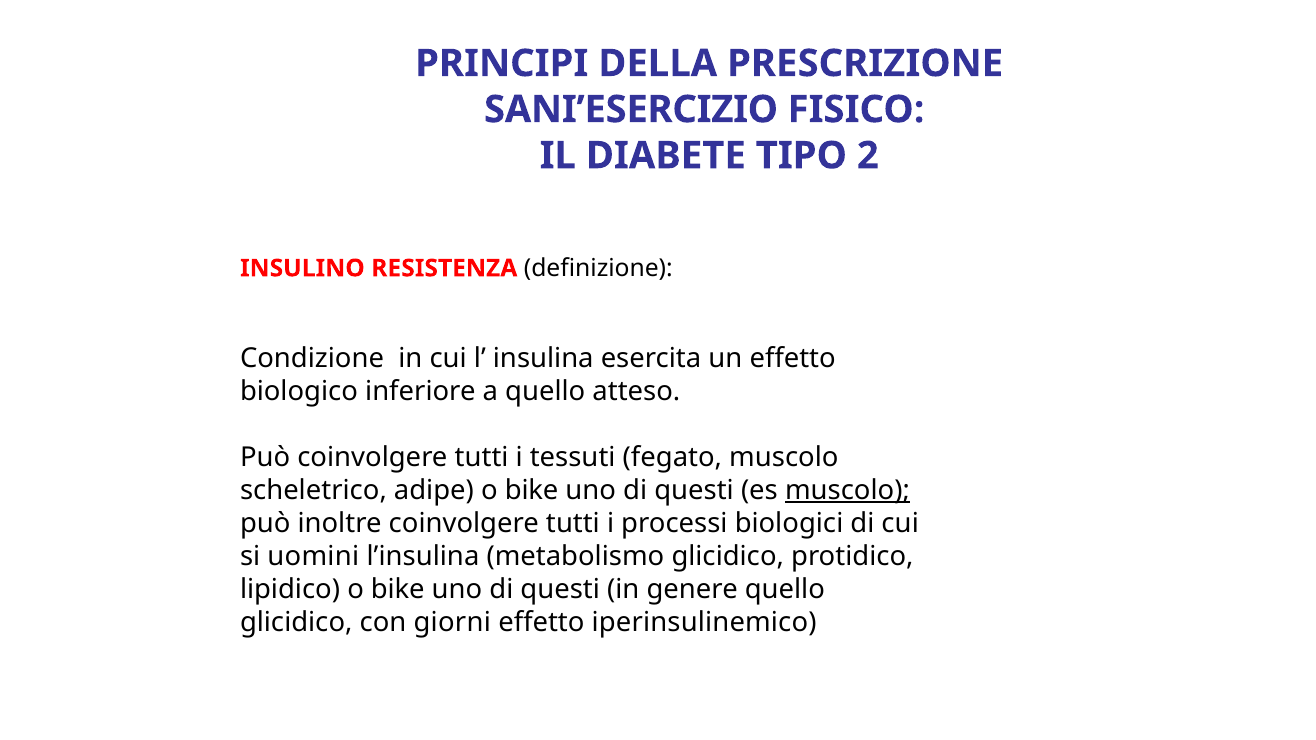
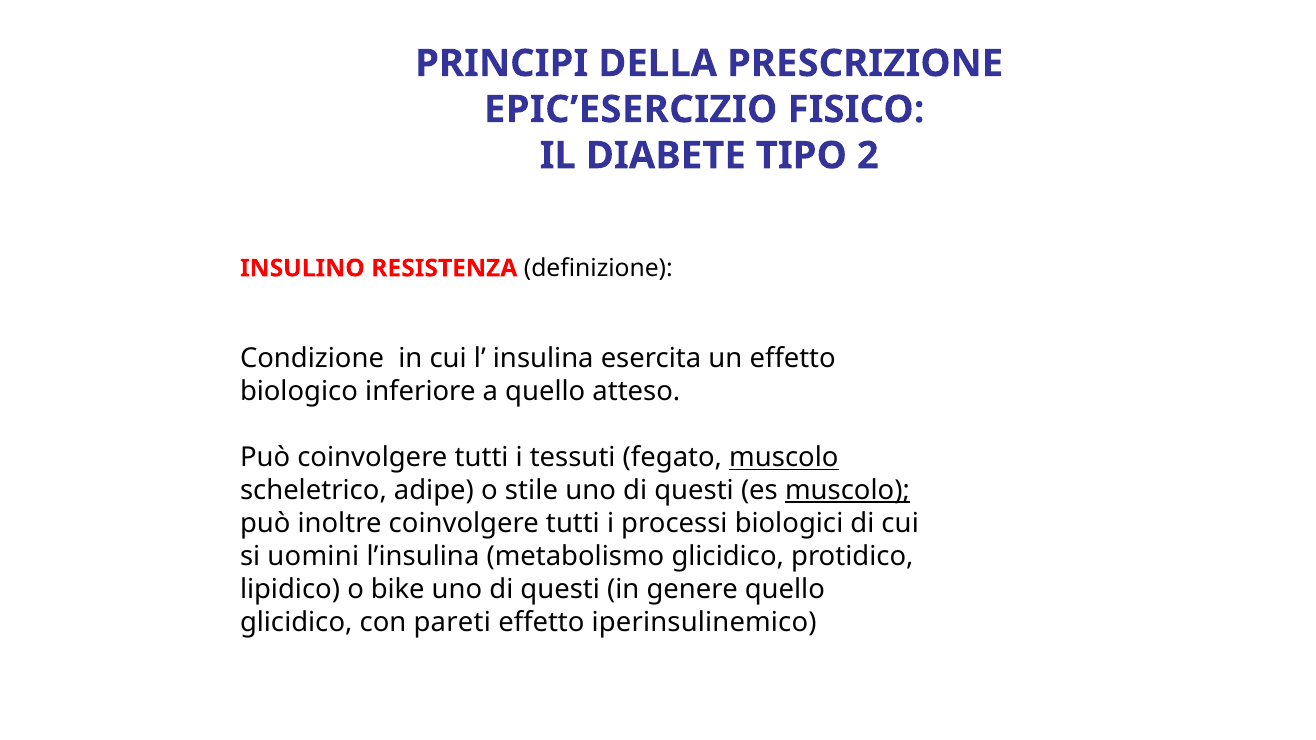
SANI’ESERCIZIO: SANI’ESERCIZIO -> EPIC’ESERCIZIO
muscolo at (784, 458) underline: none -> present
adipe o bike: bike -> stile
giorni: giorni -> pareti
